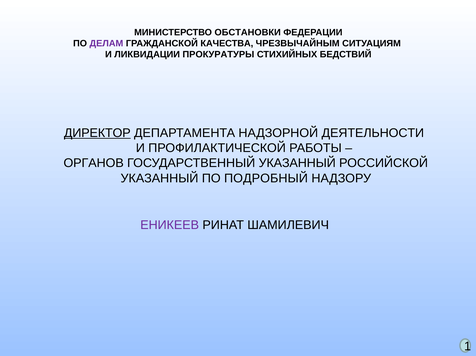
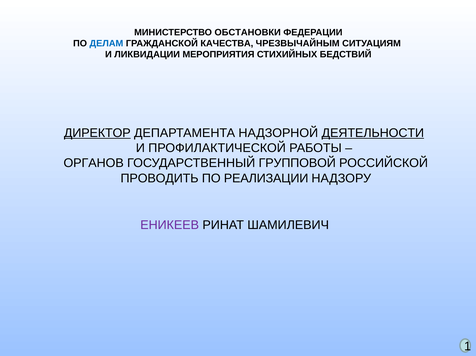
ДЕЛАМ colour: purple -> blue
ПРОКУРАТУРЫ: ПРОКУРАТУРЫ -> МЕРОПРИЯТИЯ
ДЕЯТЕЛЬНОСТИ underline: none -> present
ГОСУДАРСТВЕННЫЙ УКАЗАННЫЙ: УКАЗАННЫЙ -> ГРУППОВОЙ
УКАЗАННЫЙ at (159, 178): УКАЗАННЫЙ -> ПРОВОДИТЬ
ПОДРОБНЫЙ: ПОДРОБНЫЙ -> РЕАЛИЗАЦИИ
